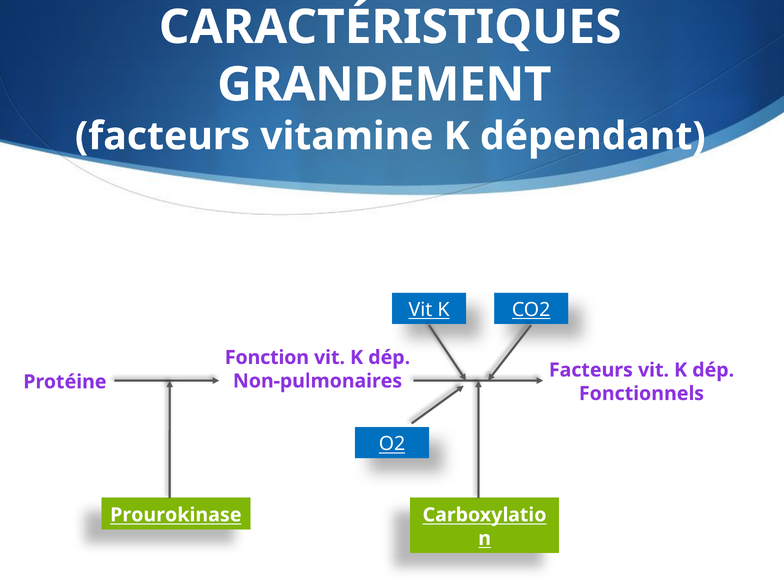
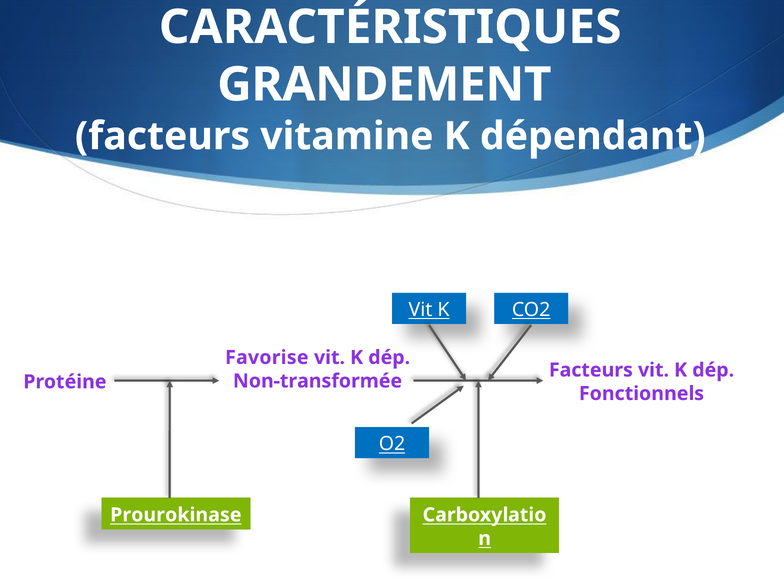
Fonction: Fonction -> Favorise
Non-pulmonaires: Non-pulmonaires -> Non-transformée
